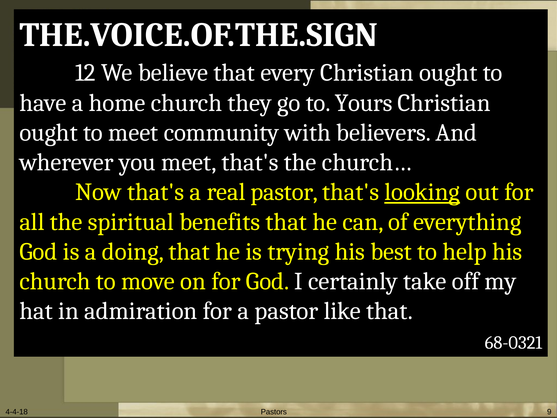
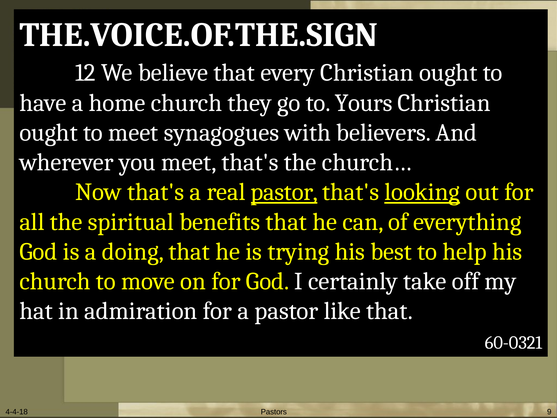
community: community -> synagogues
pastor at (284, 192) underline: none -> present
68-0321: 68-0321 -> 60-0321
